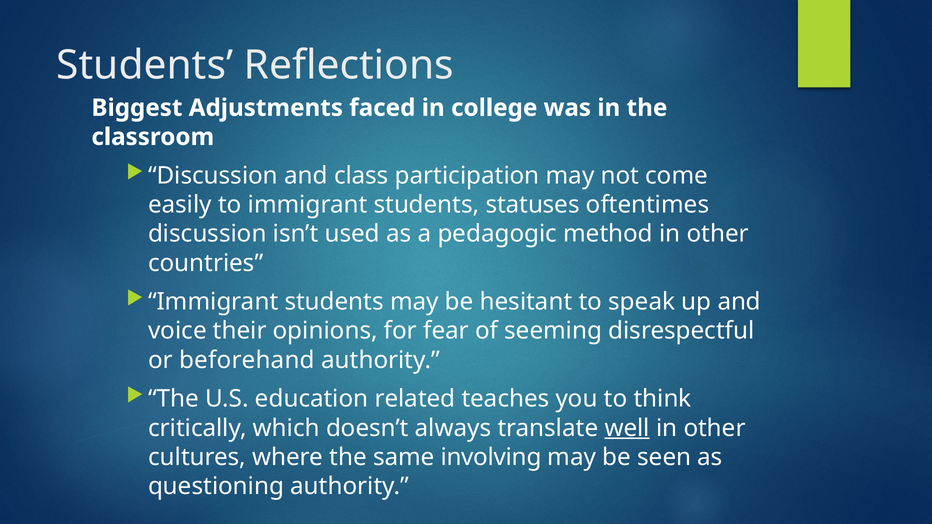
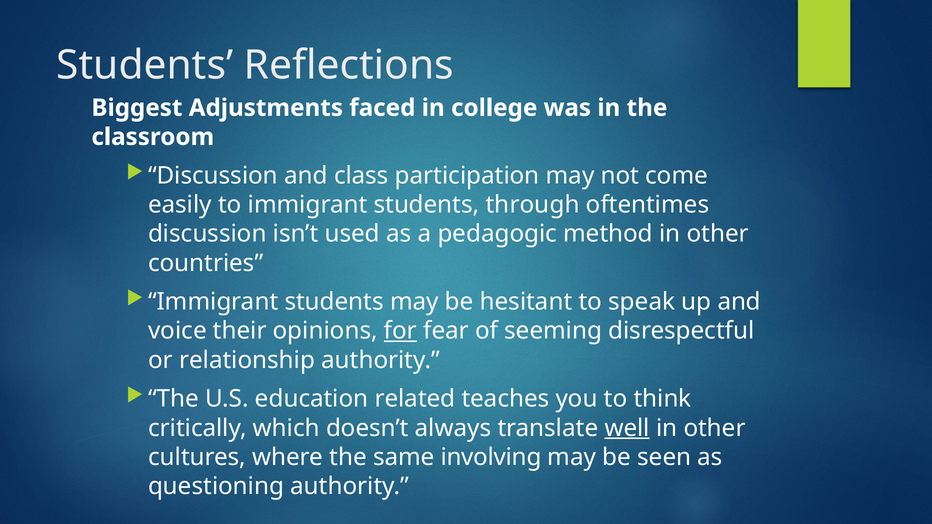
statuses: statuses -> through
for underline: none -> present
beforehand: beforehand -> relationship
